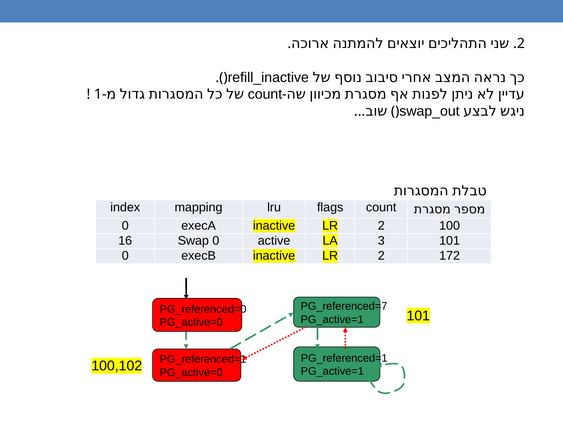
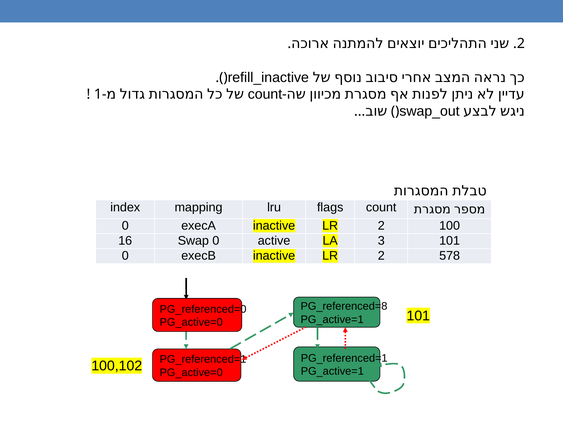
172: 172 -> 578
PG_referenced=7: PG_referenced=7 -> PG_referenced=8
